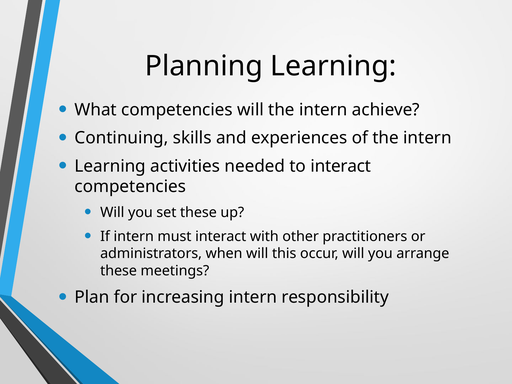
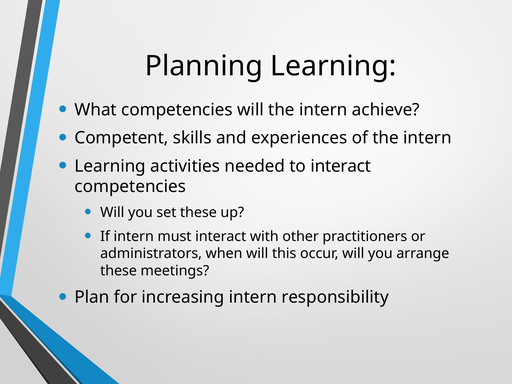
Continuing: Continuing -> Competent
